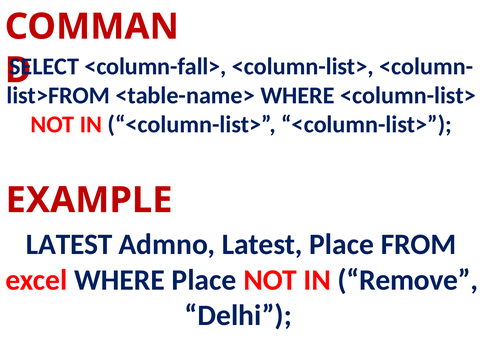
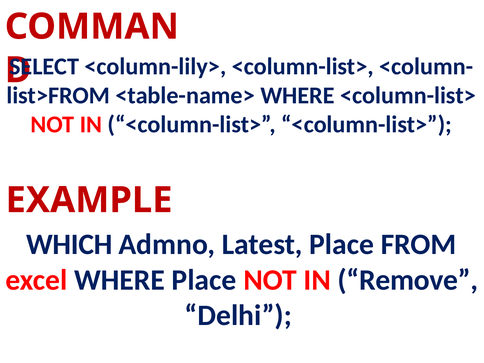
<column-fall>: <column-fall> -> <column-lily>
LATEST at (69, 244): LATEST -> WHICH
